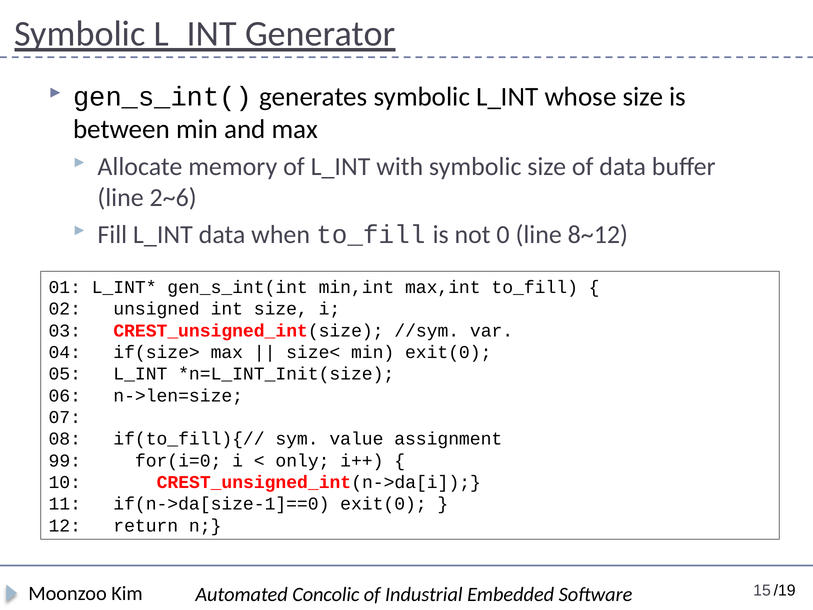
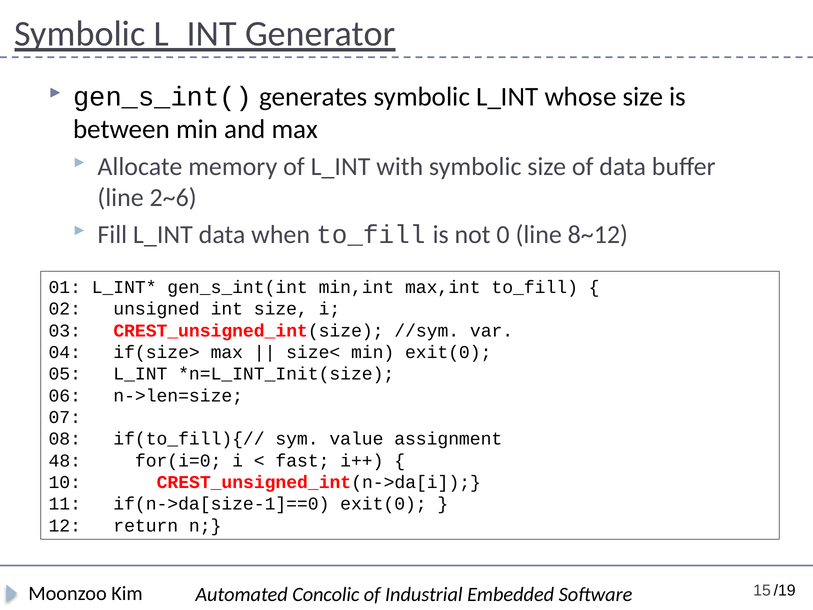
99: 99 -> 48
only: only -> fast
